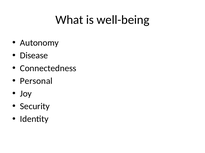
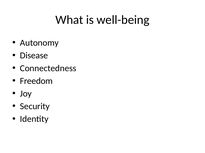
Personal: Personal -> Freedom
